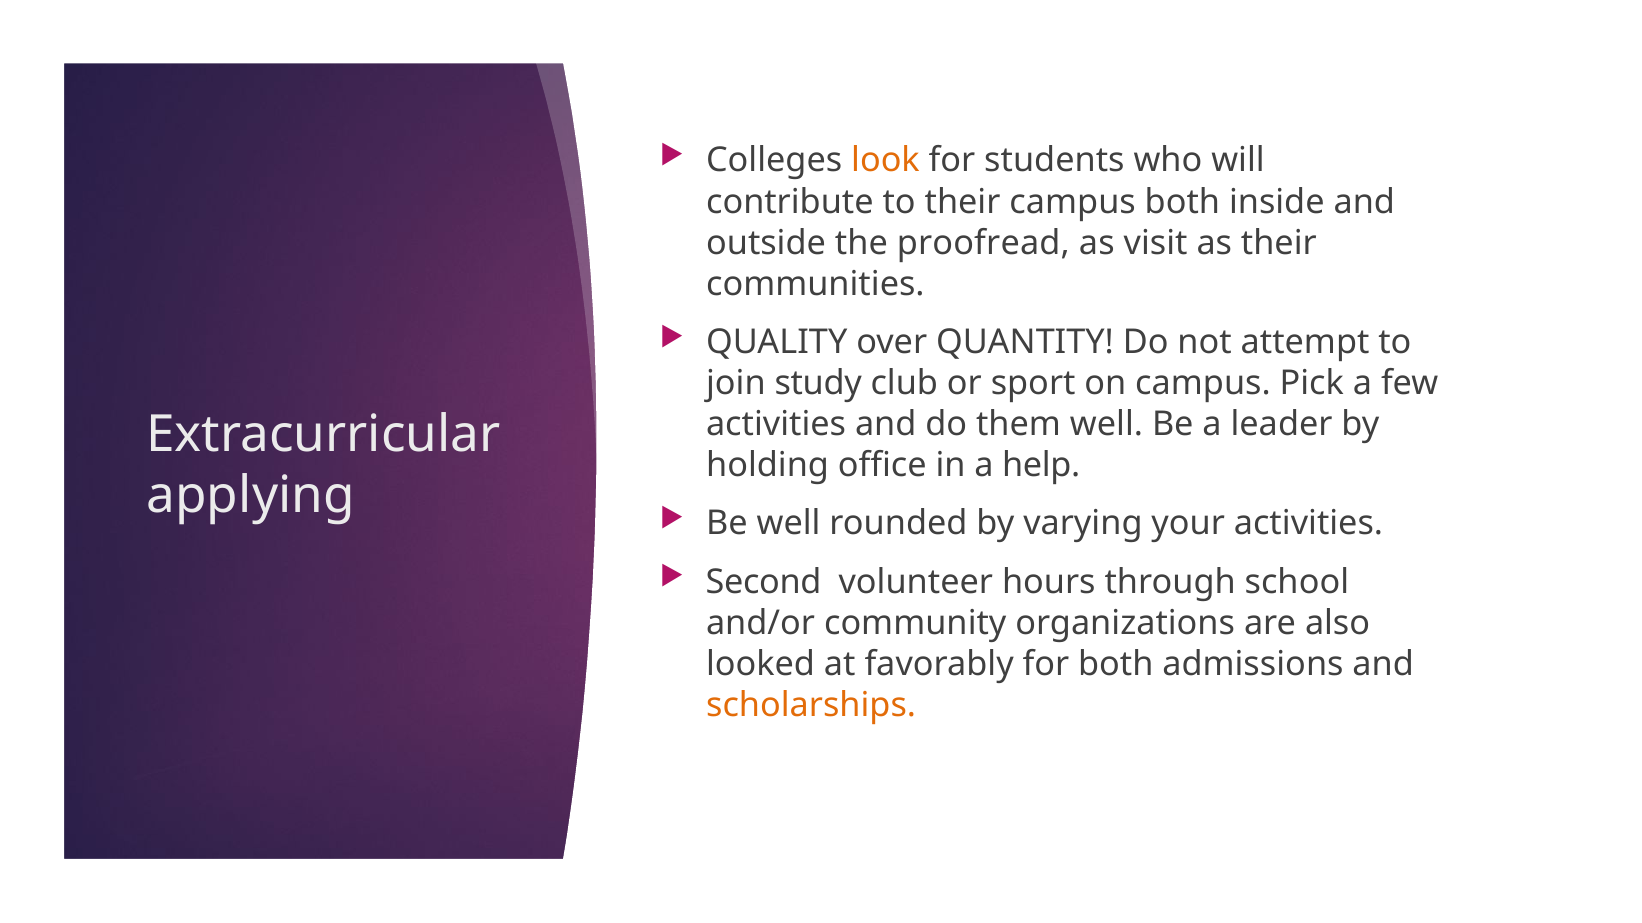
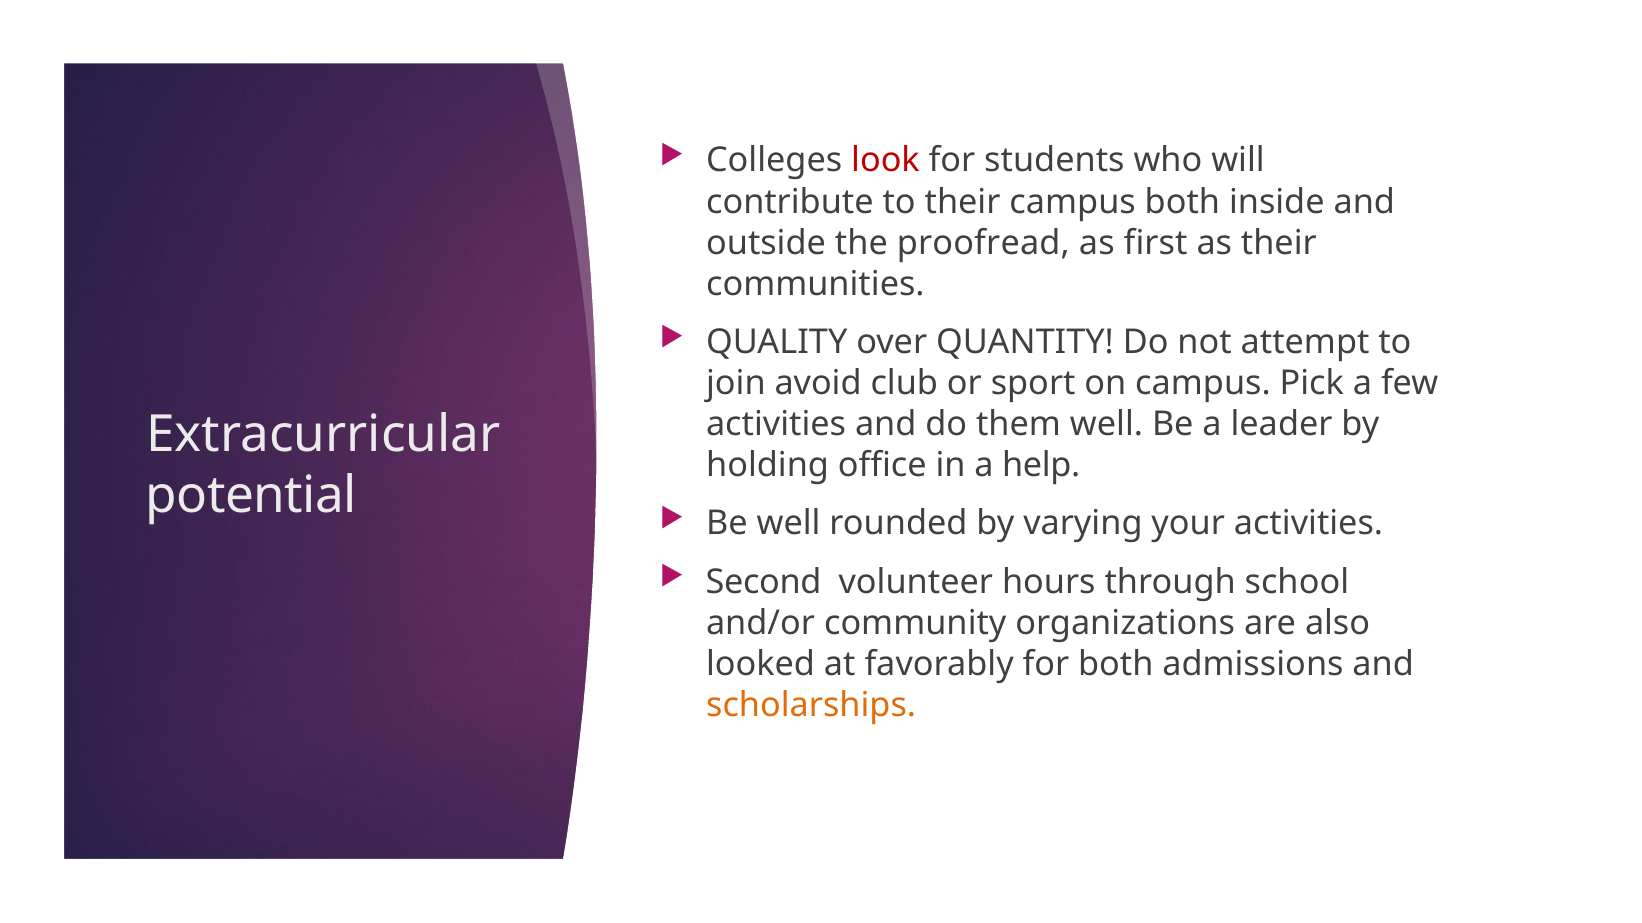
look colour: orange -> red
visit: visit -> first
study: study -> avoid
applying: applying -> potential
